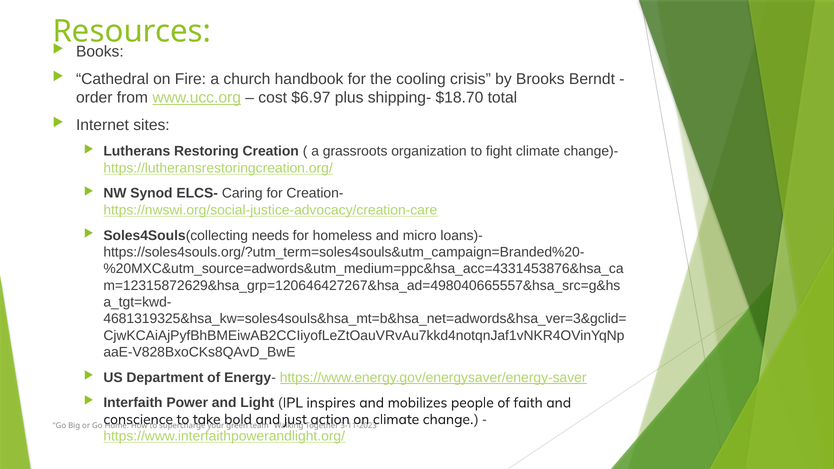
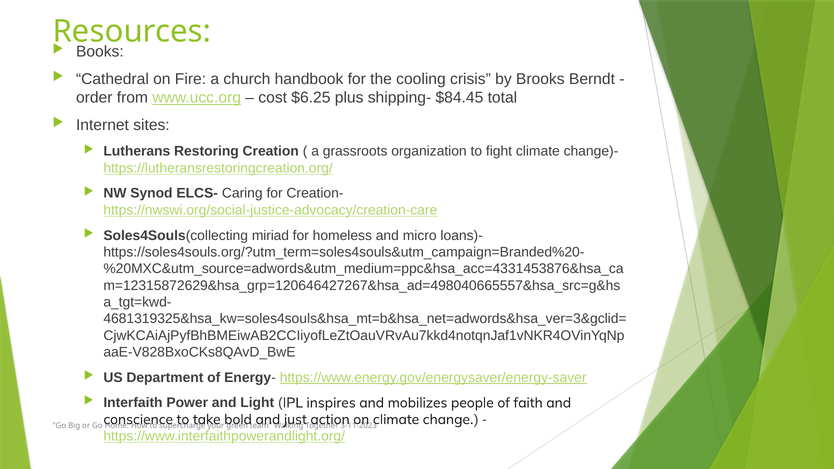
$6.97: $6.97 -> $6.25
$18.70: $18.70 -> $84.45
needs: needs -> miriad
